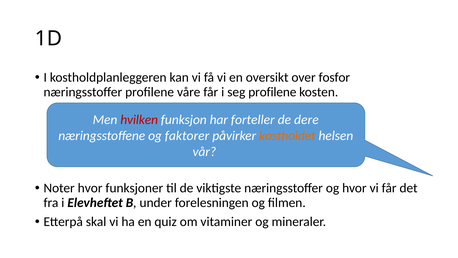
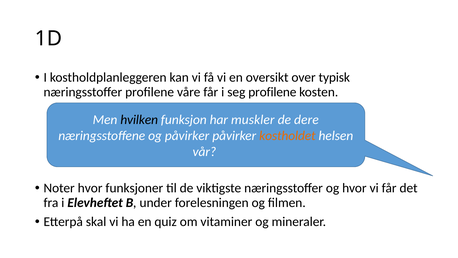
fosfor: fosfor -> typisk
hvilken colour: red -> black
forteller: forteller -> muskler
og faktorer: faktorer -> påvirker
